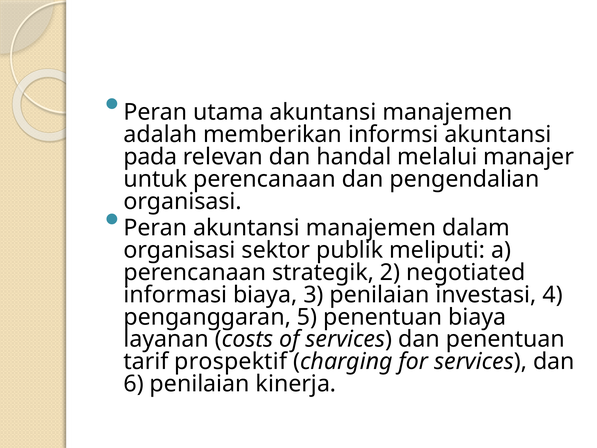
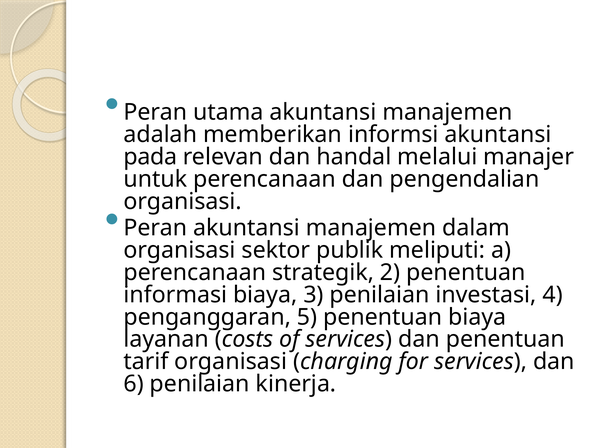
2 negotiated: negotiated -> penentuan
tarif prospektif: prospektif -> organisasi
